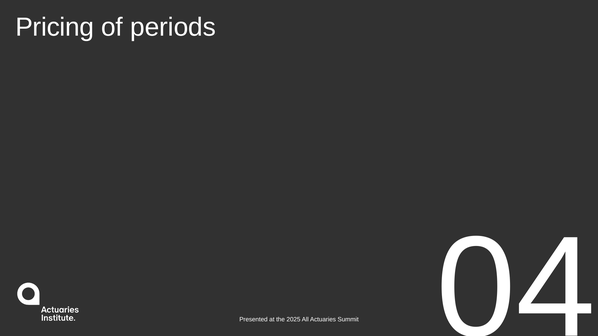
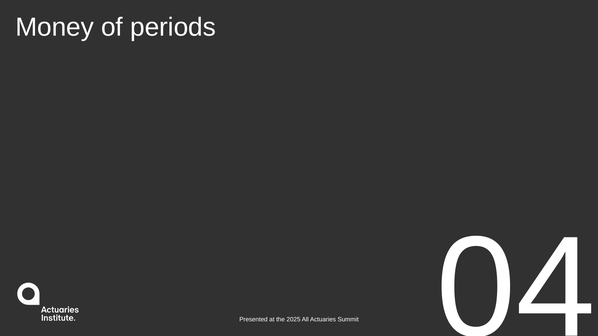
Pricing: Pricing -> Money
